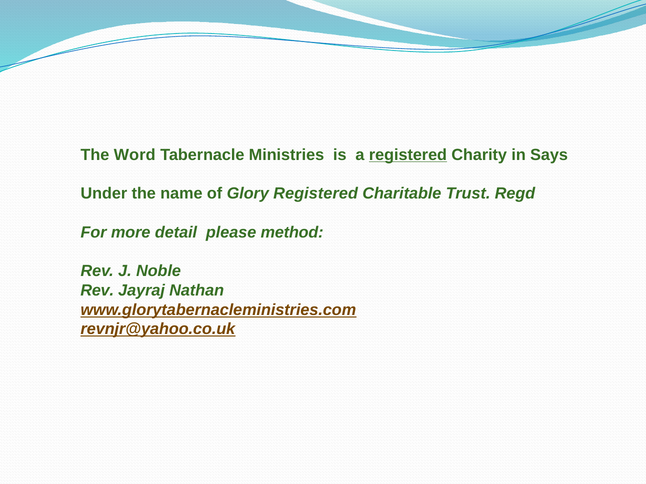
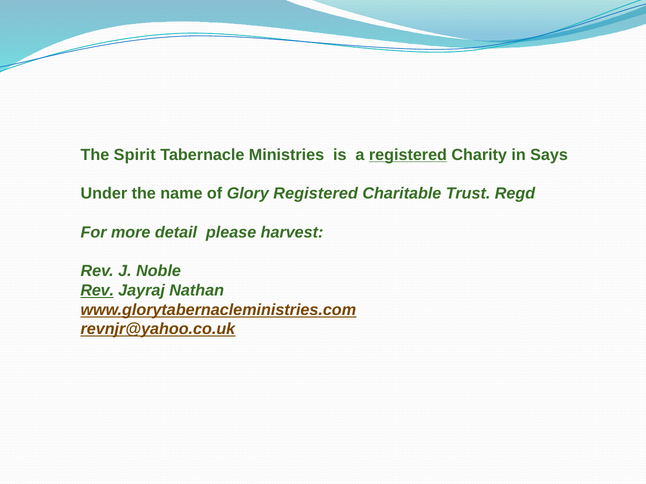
Word: Word -> Spirit
method: method -> harvest
Rev at (97, 291) underline: none -> present
